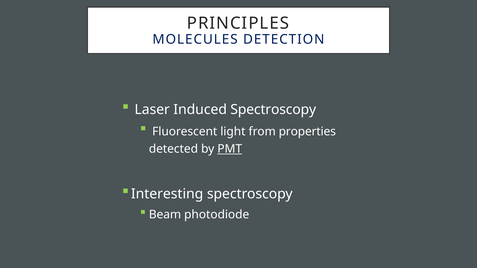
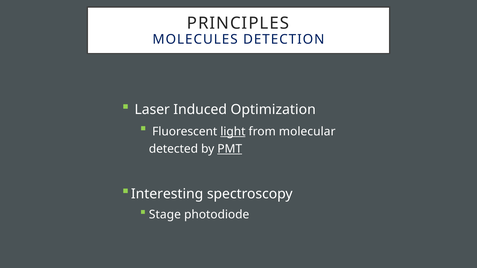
Induced Spectroscopy: Spectroscopy -> Optimization
light underline: none -> present
properties: properties -> molecular
Beam: Beam -> Stage
